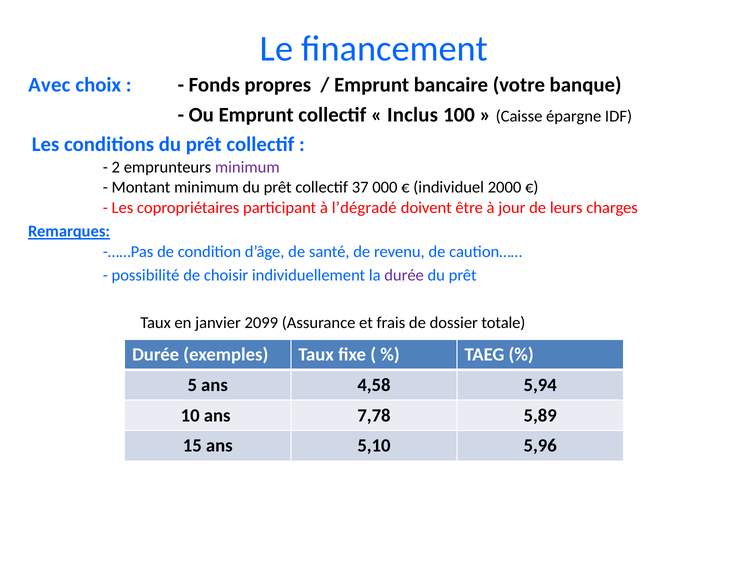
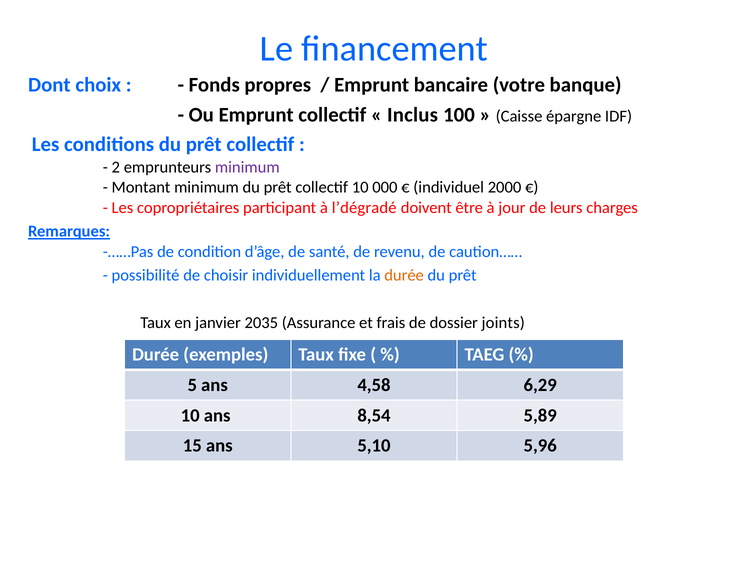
Avec: Avec -> Dont
collectif 37: 37 -> 10
durée at (404, 275) colour: purple -> orange
2099: 2099 -> 2035
totale: totale -> joints
5,94: 5,94 -> 6,29
7,78: 7,78 -> 8,54
